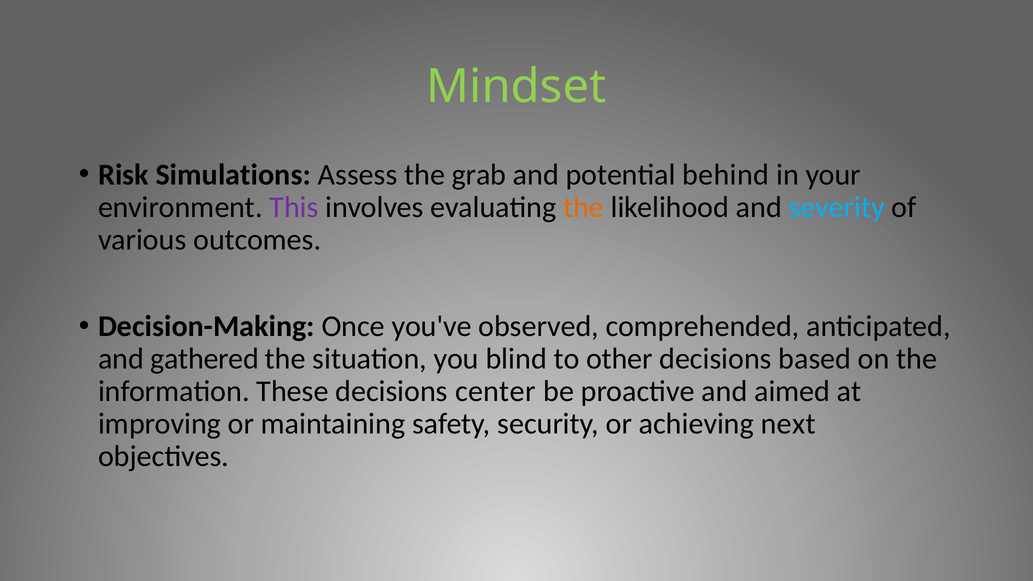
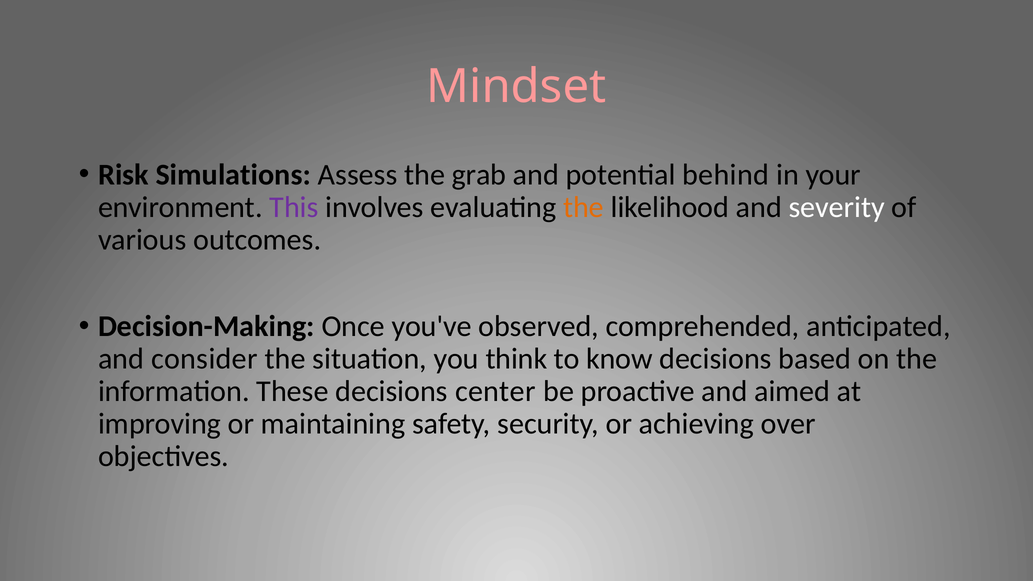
Mindset colour: light green -> pink
severity colour: light blue -> white
gathered: gathered -> consider
blind: blind -> think
other: other -> know
next: next -> over
